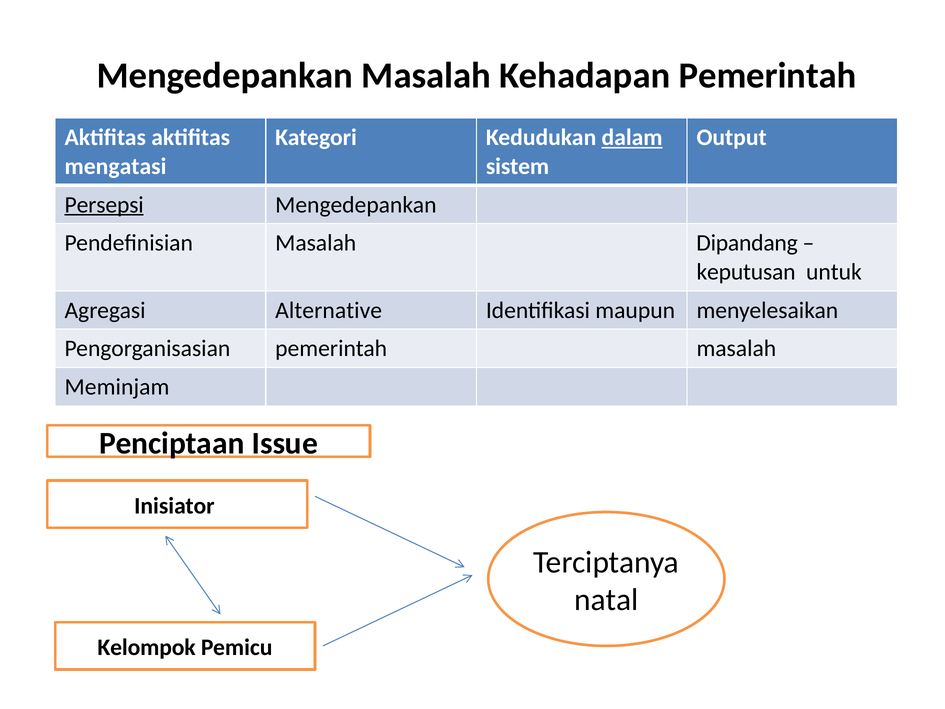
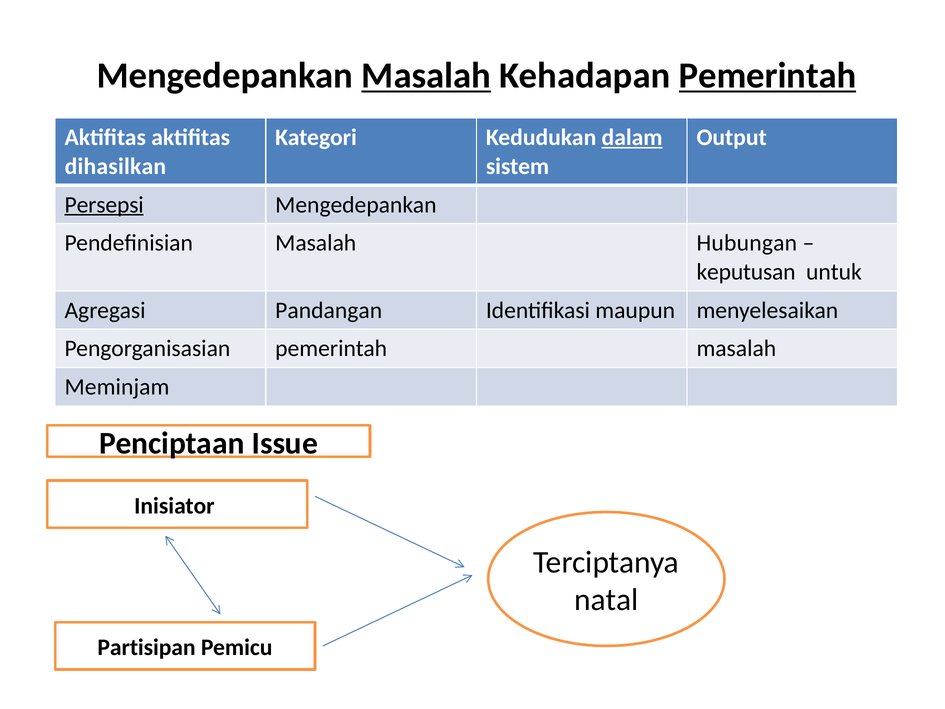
Masalah at (426, 76) underline: none -> present
Pemerintah at (768, 76) underline: none -> present
mengatasi: mengatasi -> dihasilkan
Dipandang: Dipandang -> Hubungan
Alternative: Alternative -> Pandangan
Kelompok: Kelompok -> Partisipan
